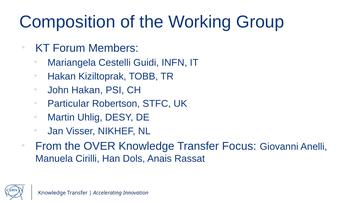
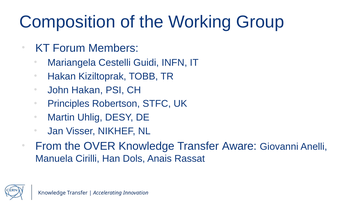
Particular: Particular -> Principles
Focus: Focus -> Aware
